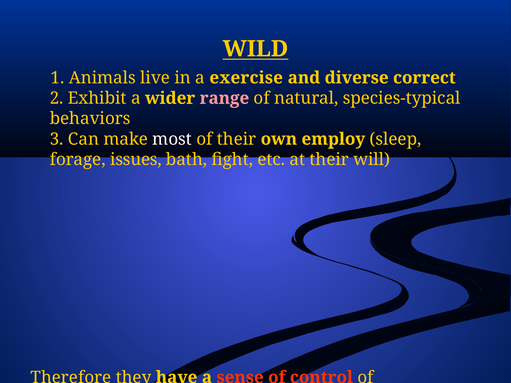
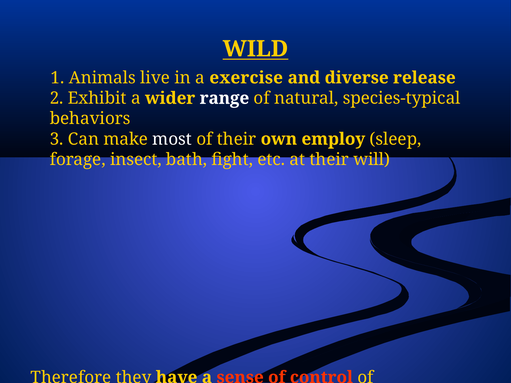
correct: correct -> release
range colour: pink -> white
issues: issues -> insect
